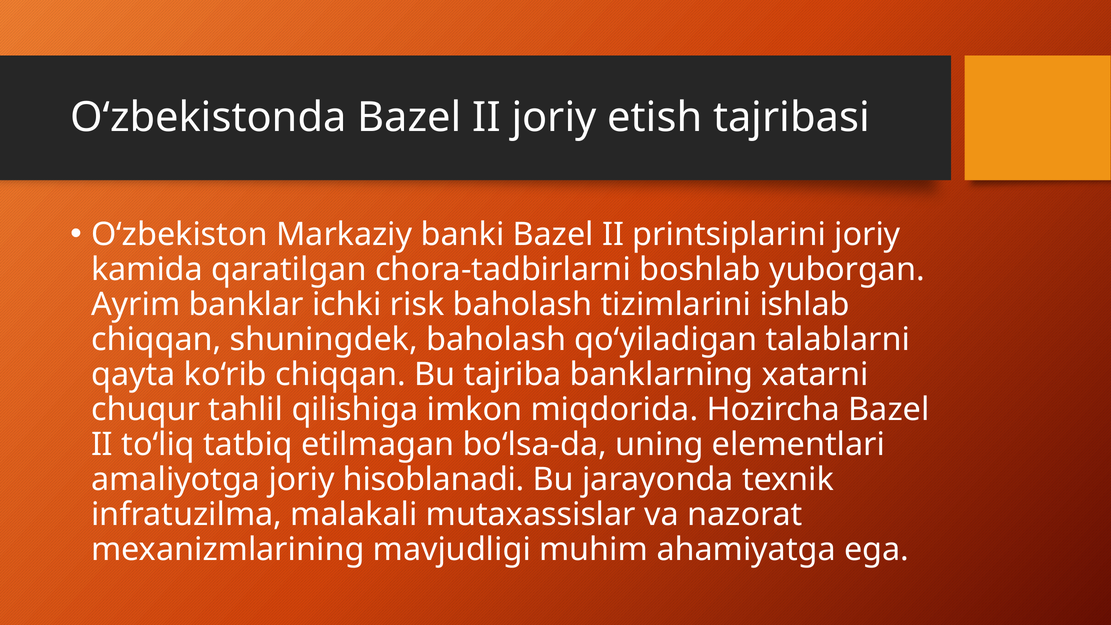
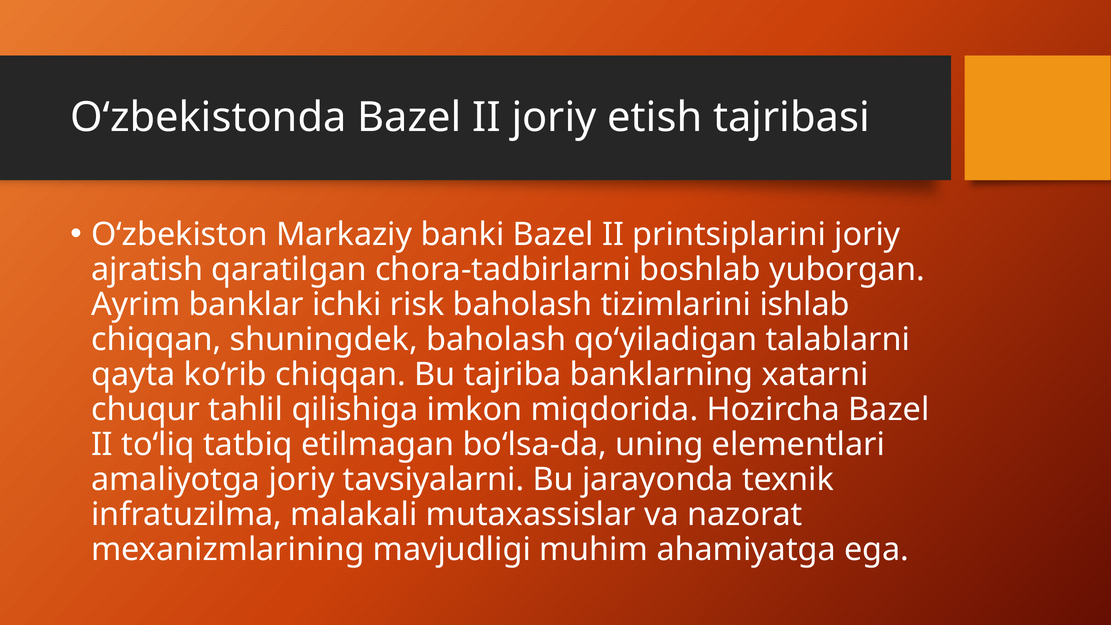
kamida: kamida -> ajratish
hisoblanadi: hisoblanadi -> tavsiyalarni
